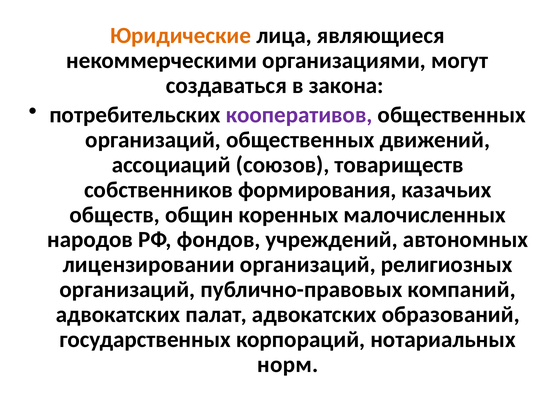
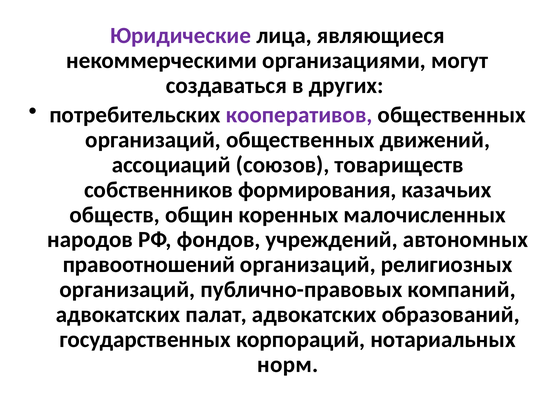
Юридические colour: orange -> purple
закона: закона -> других
лицензировании: лицензировании -> правоотношений
